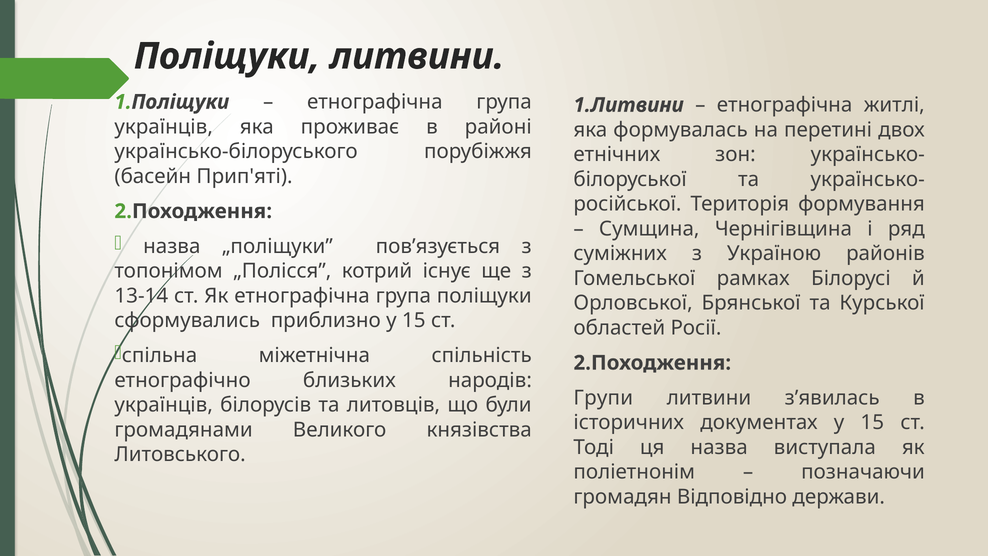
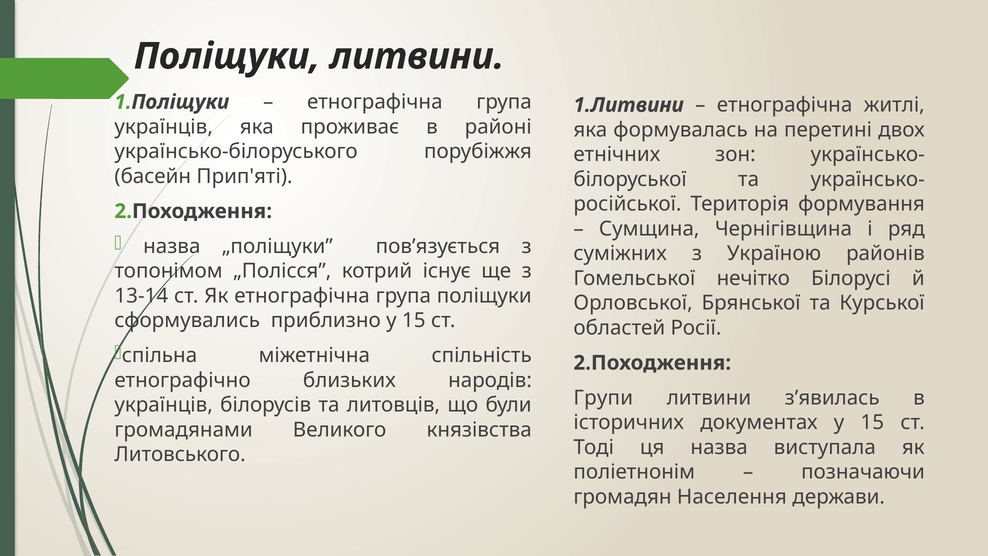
рамках: рамках -> нечітко
Відповідно: Відповідно -> Населення
